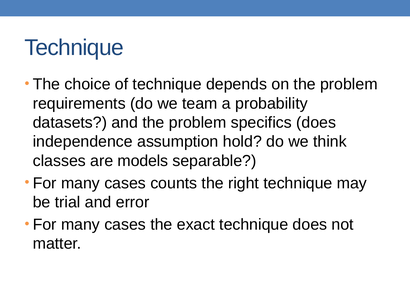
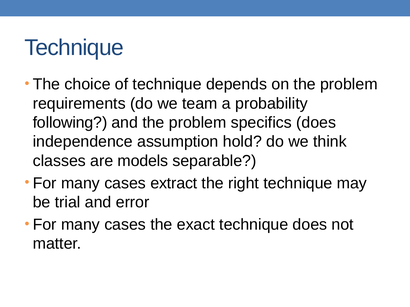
datasets: datasets -> following
counts: counts -> extract
